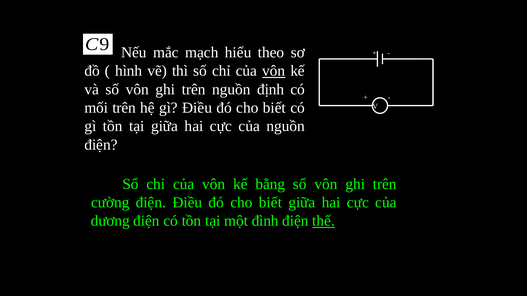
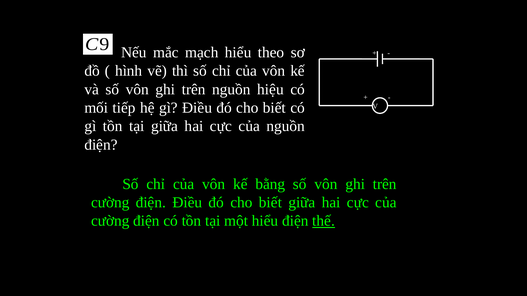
vôn at (274, 71) underline: present -> none
định: định -> hiệu
mối trên: trên -> tiếp
dương at (110, 221): dương -> cường
một đình: đình -> hiểu
